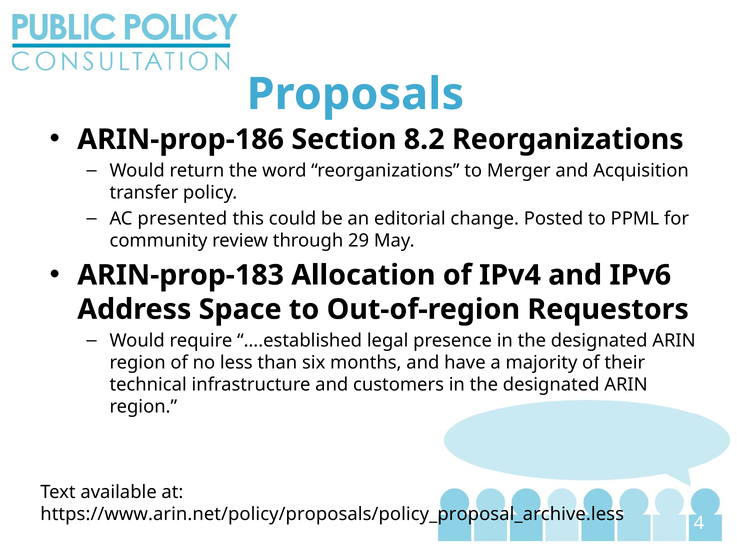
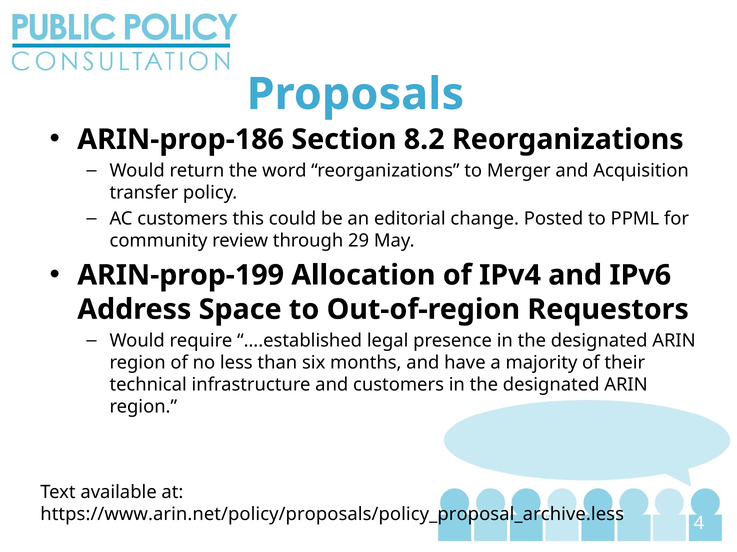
AC presented: presented -> customers
ARIN-prop-183: ARIN-prop-183 -> ARIN-prop-199
